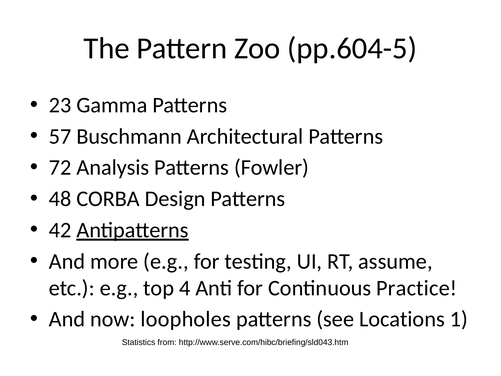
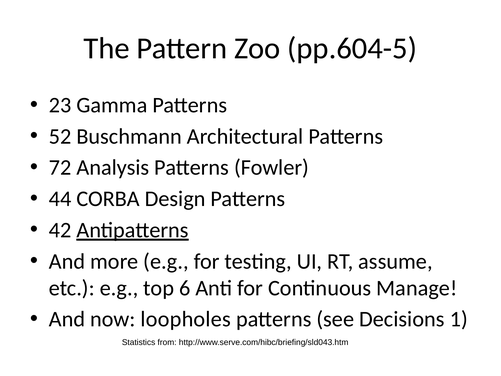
57: 57 -> 52
48: 48 -> 44
4: 4 -> 6
Practice: Practice -> Manage
Locations: Locations -> Decisions
